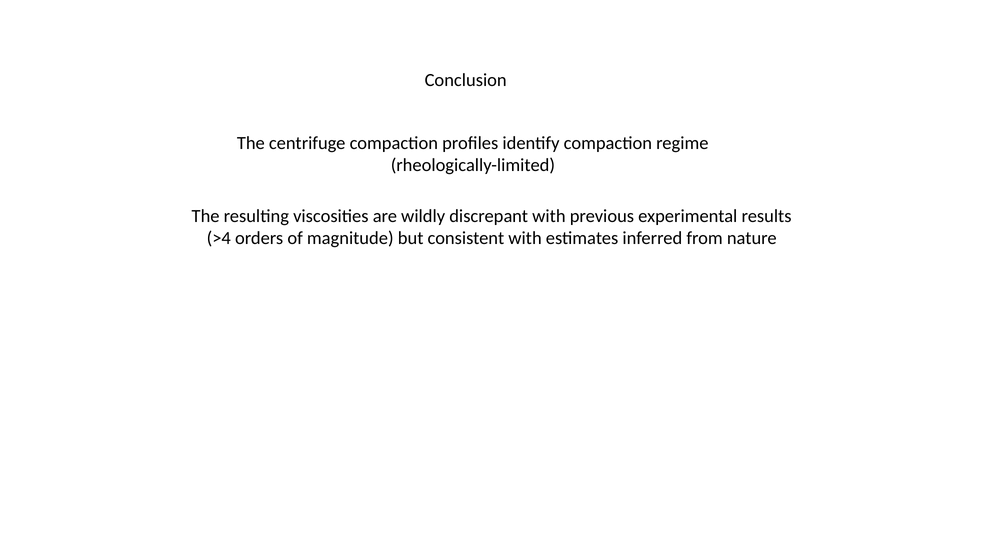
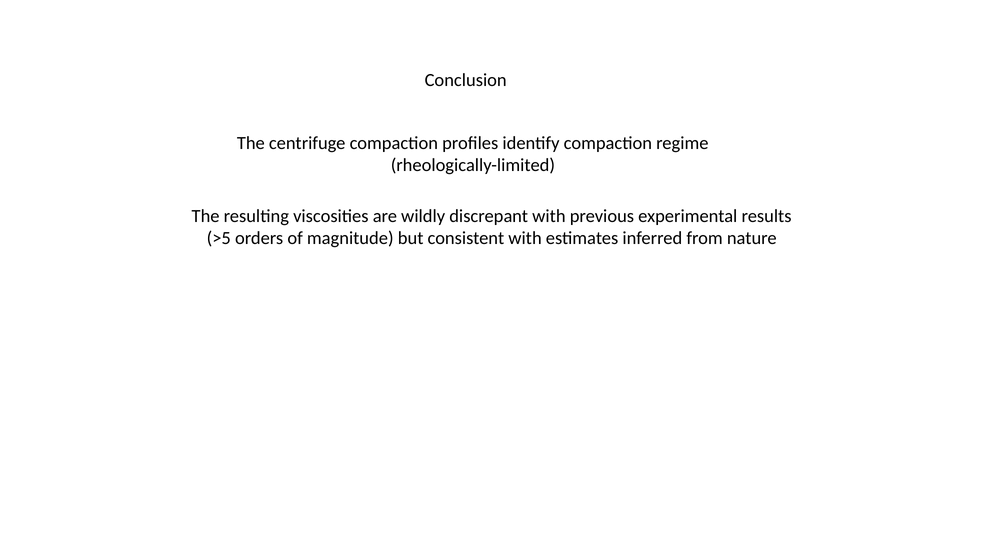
>4: >4 -> >5
